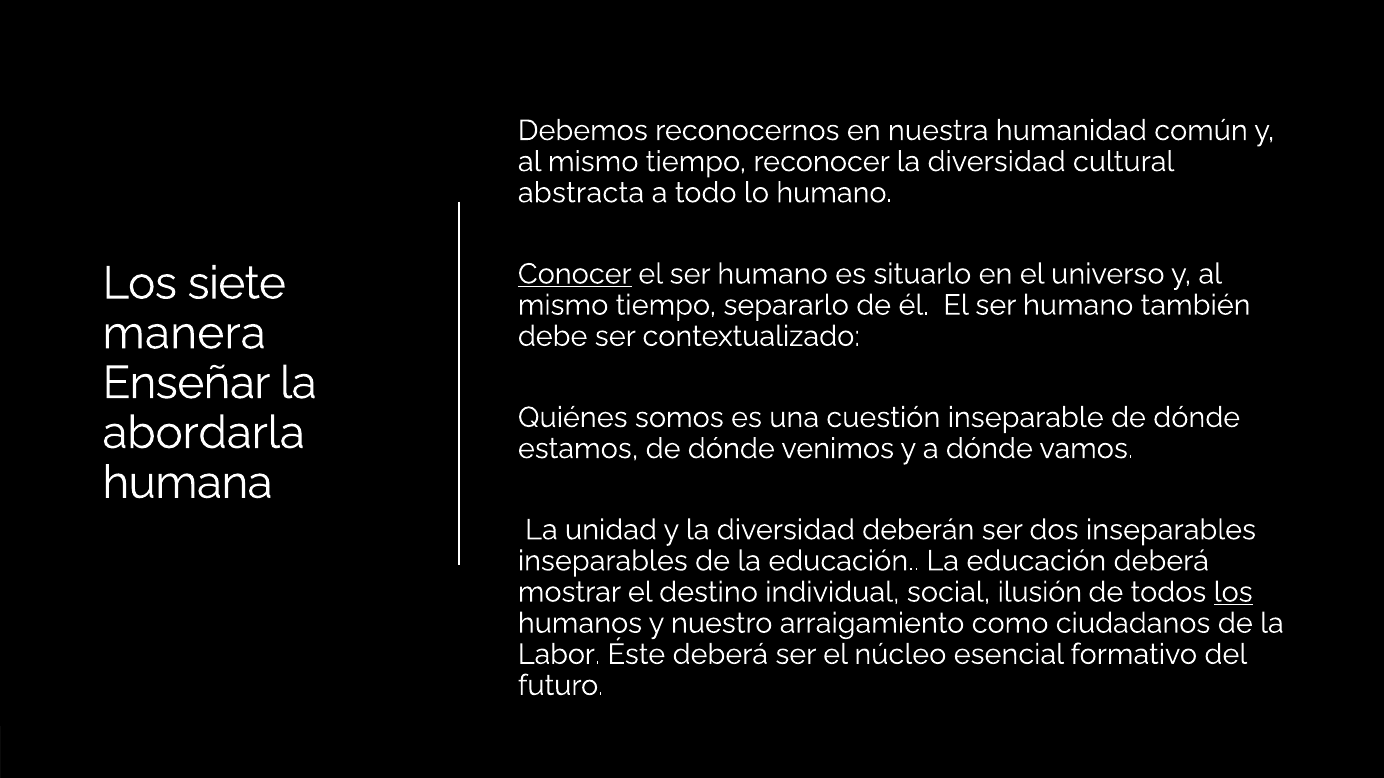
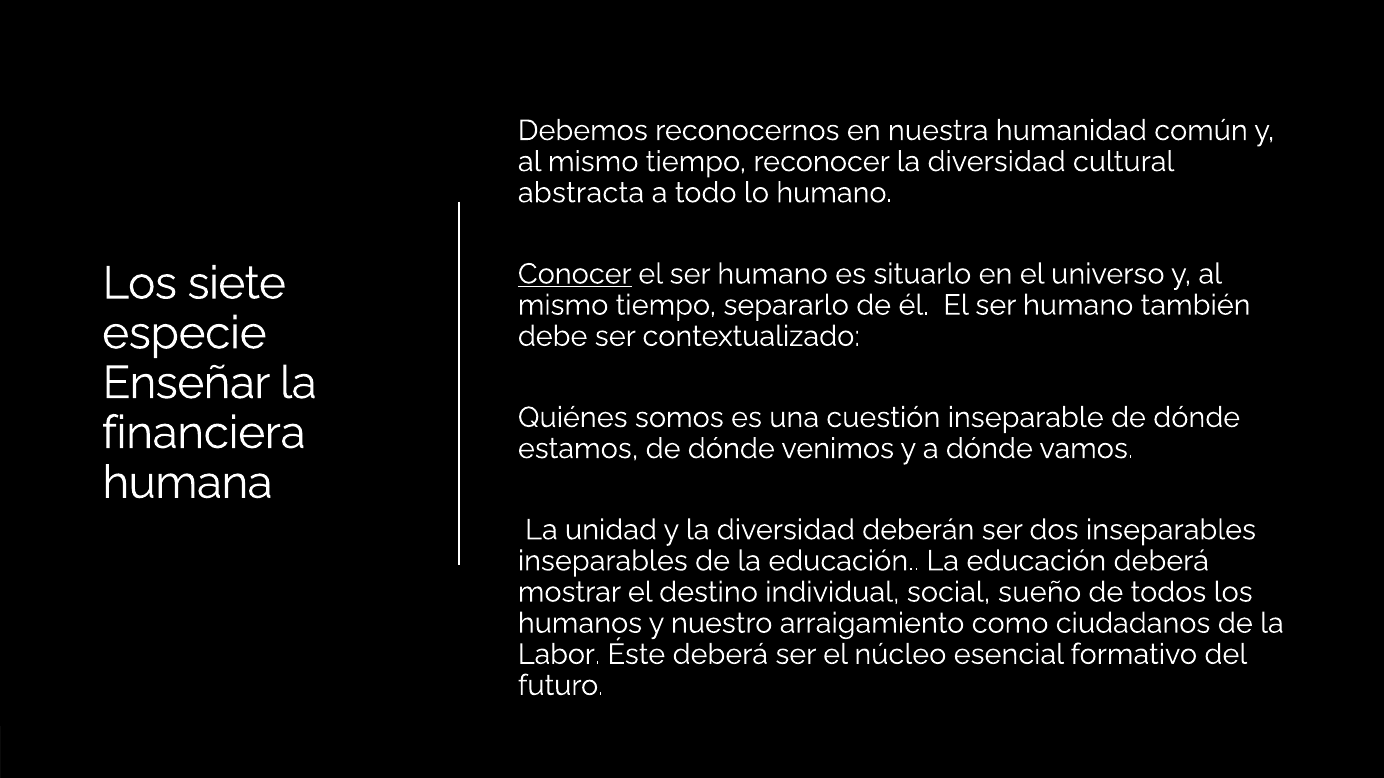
manera: manera -> especie
abordarla: abordarla -> financiera
ilusión: ilusión -> sueño
los at (1233, 592) underline: present -> none
